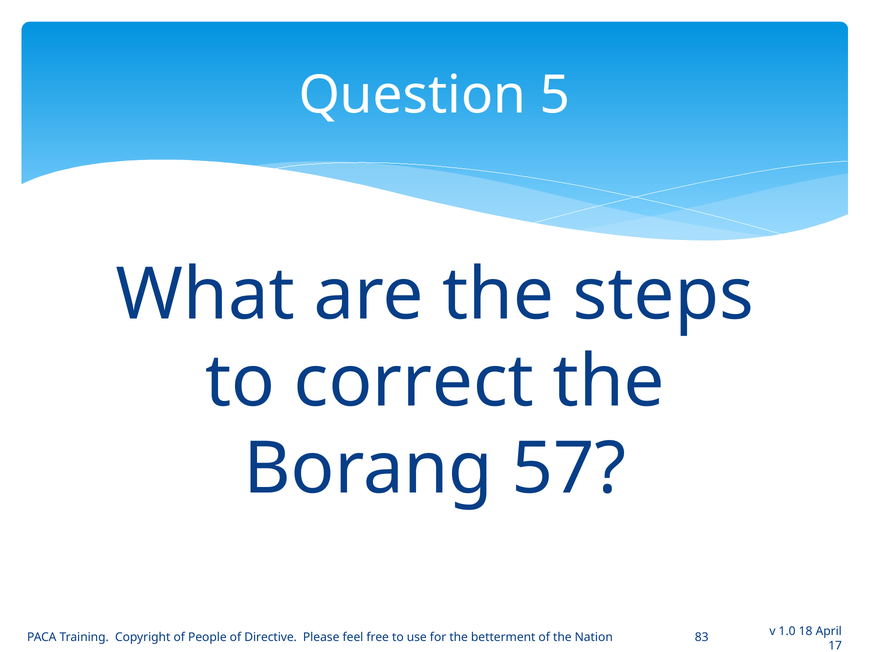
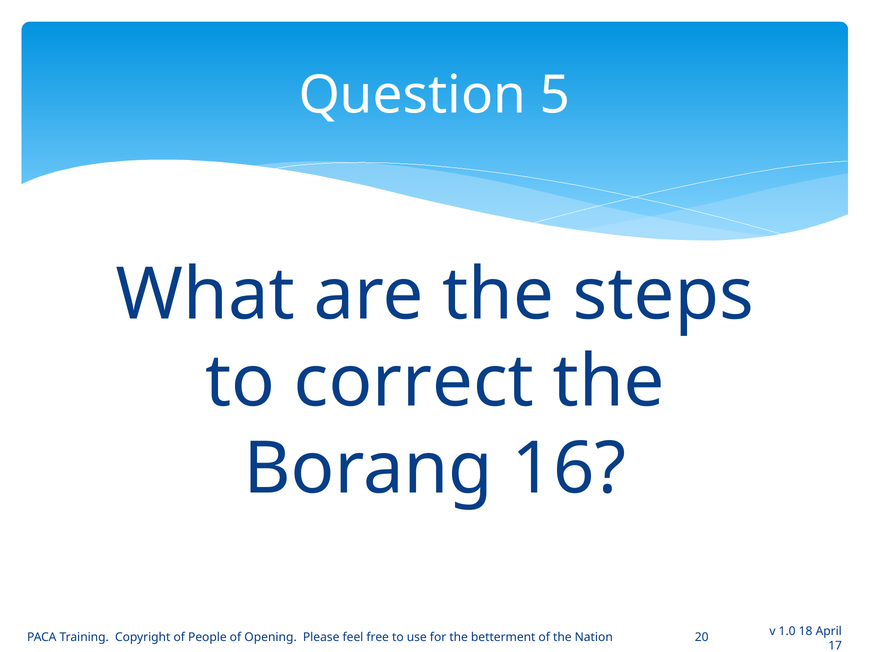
57: 57 -> 16
Directive: Directive -> Opening
83: 83 -> 20
